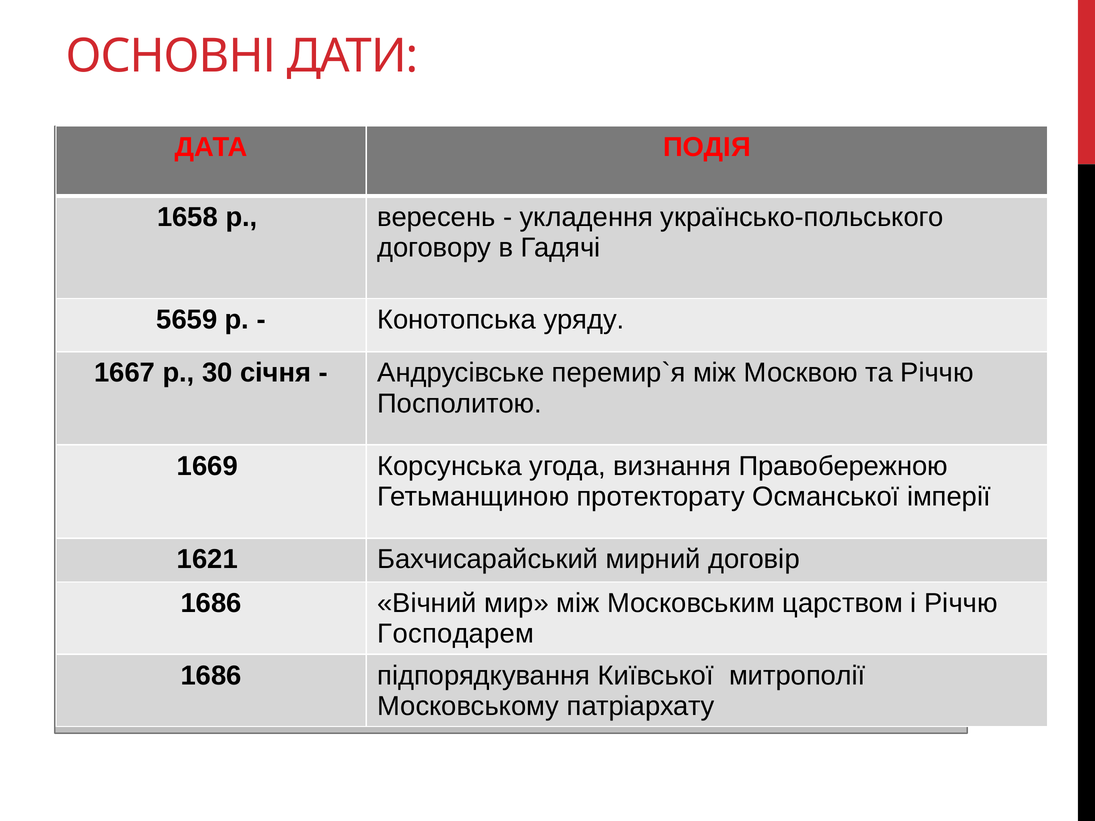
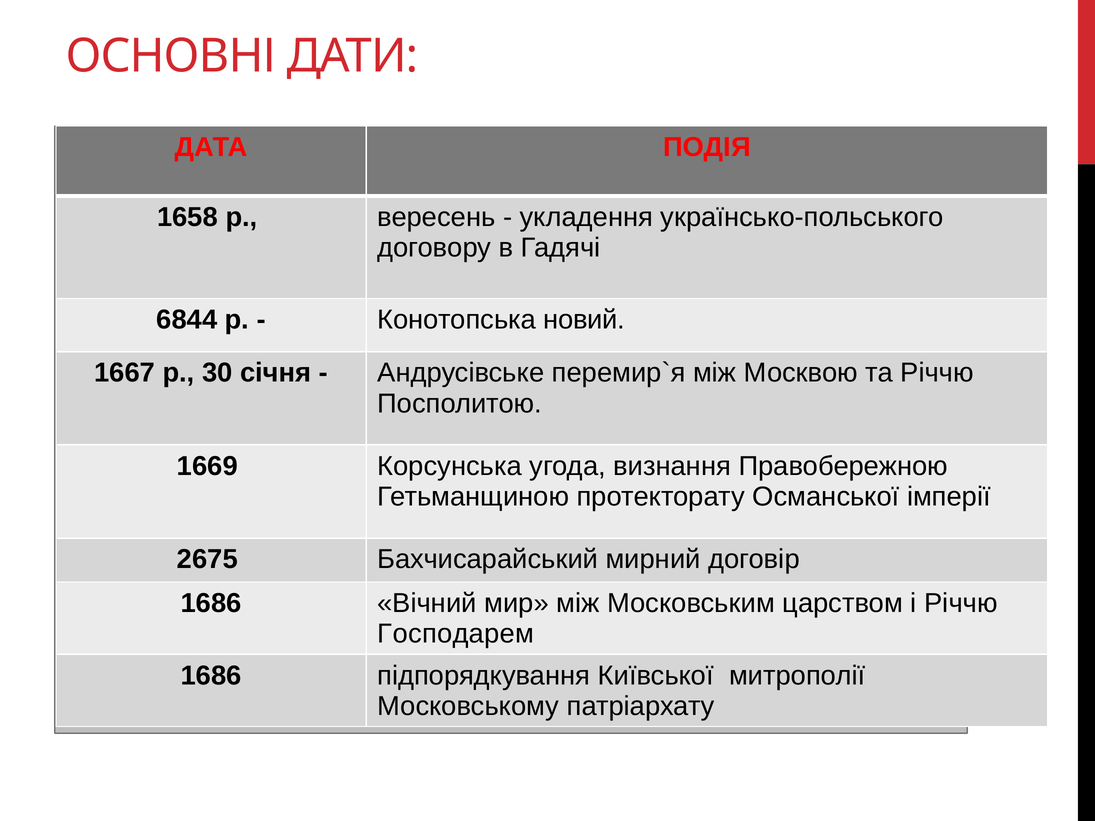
5659: 5659 -> 6844
уряду: уряду -> новий
1621: 1621 -> 2675
